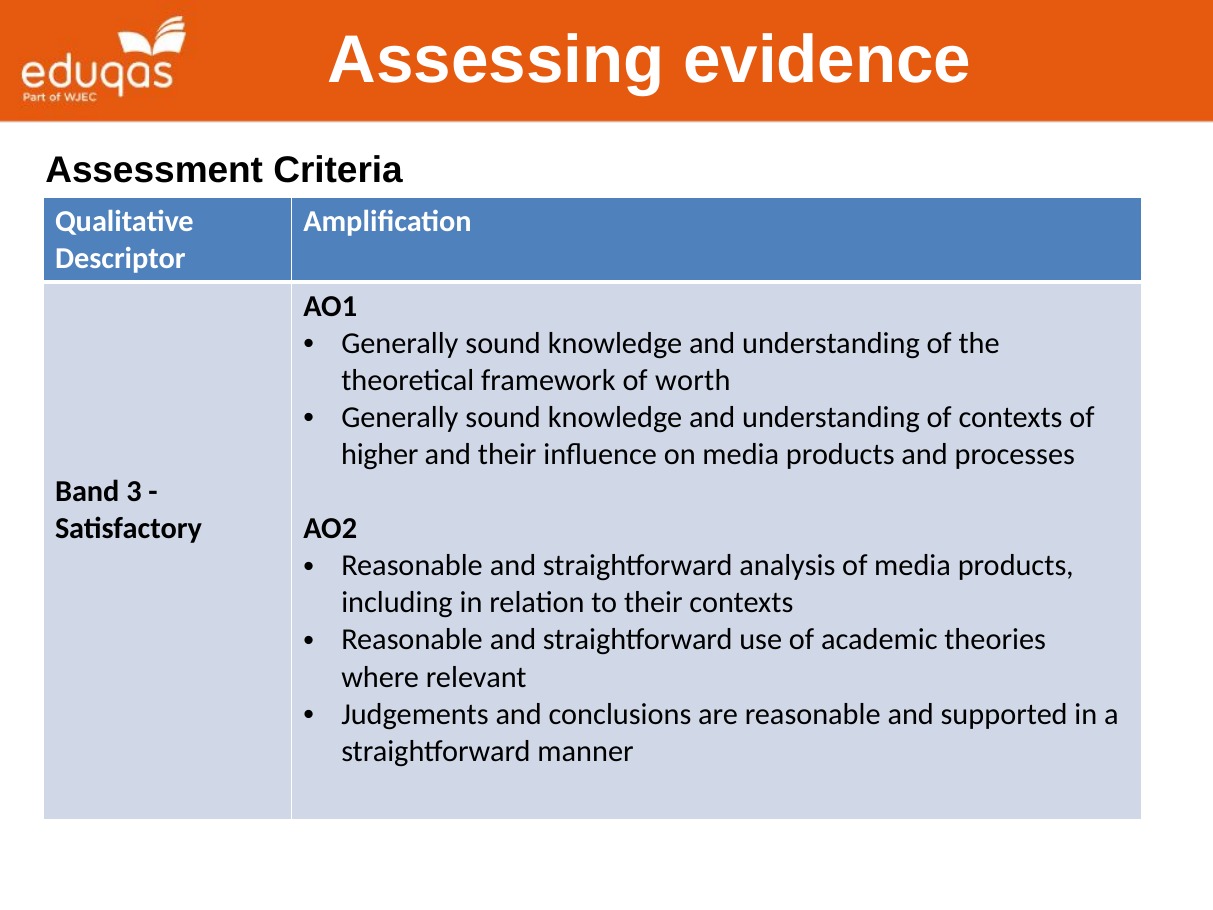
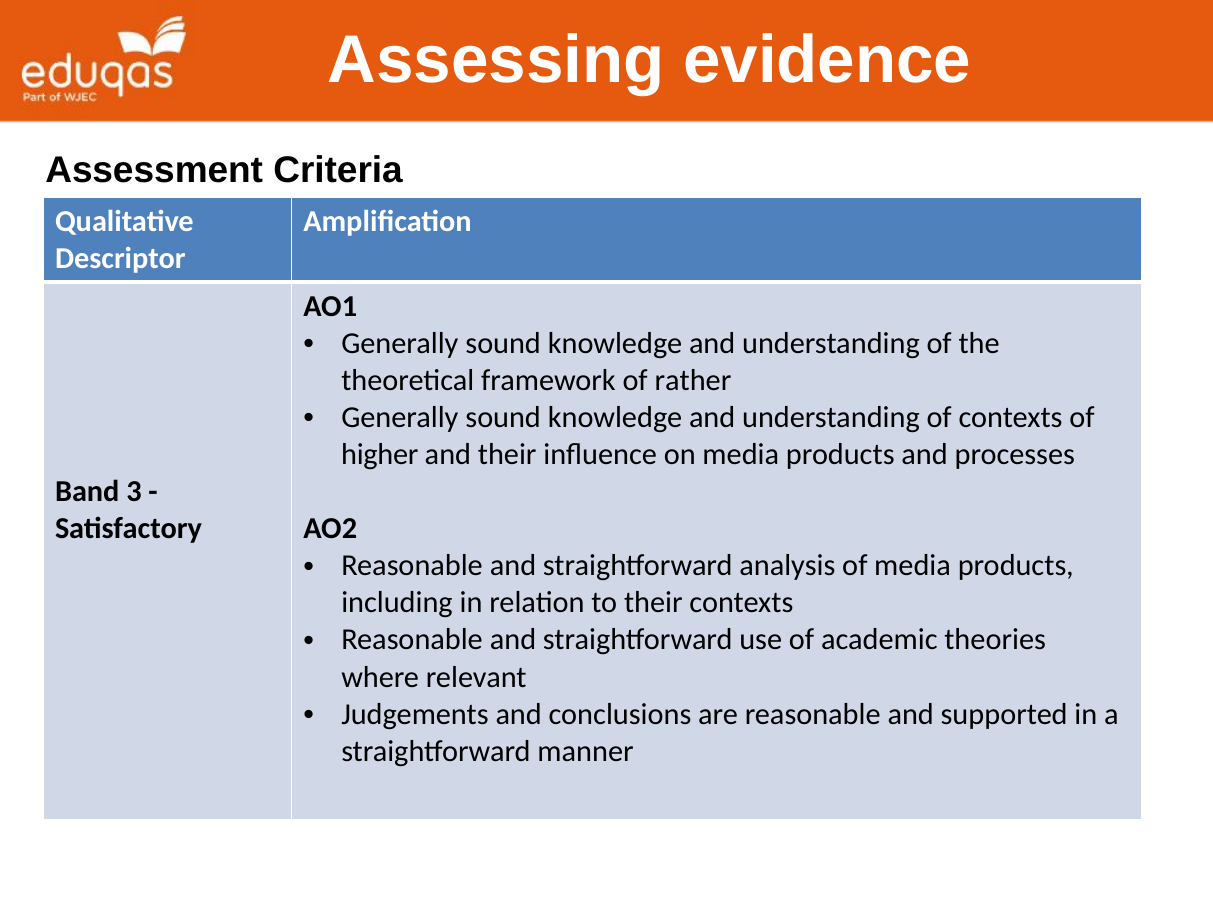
worth: worth -> rather
